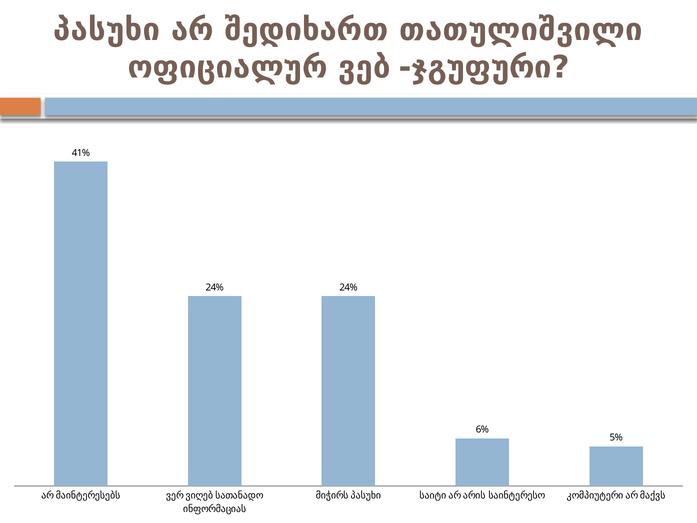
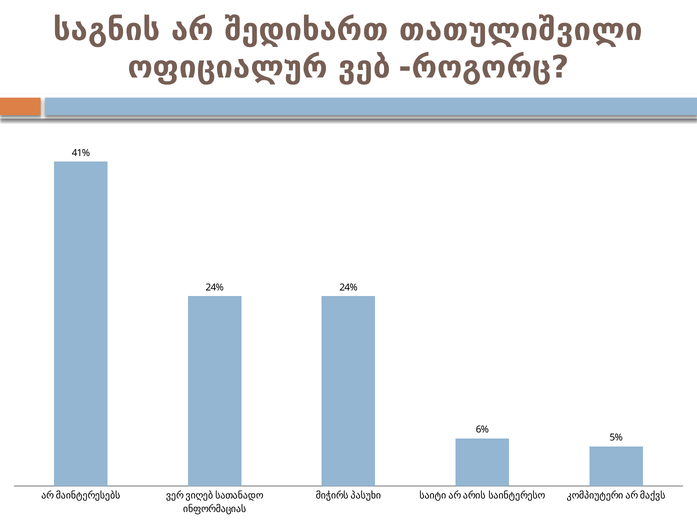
პასუხი: პასუხი -> საგნის
ჯგუფური: ჯგუფური -> როგორც
